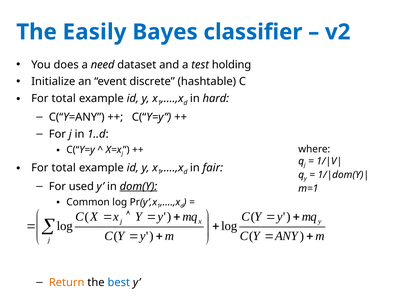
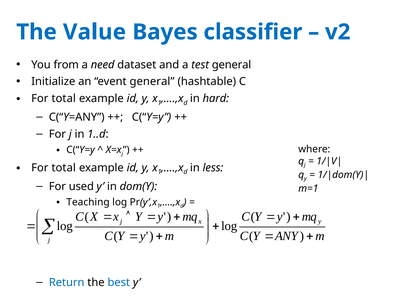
Easily: Easily -> Value
does: does -> from
test holding: holding -> general
event discrete: discrete -> general
fair: fair -> less
dom(Y underline: present -> none
Common: Common -> Teaching
Return colour: orange -> blue
